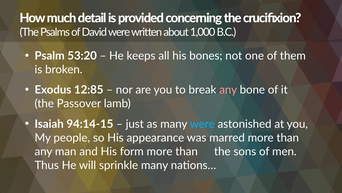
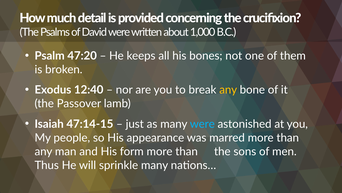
53:20: 53:20 -> 47:20
12:85: 12:85 -> 12:40
any at (228, 90) colour: pink -> yellow
94:14-15: 94:14-15 -> 47:14-15
